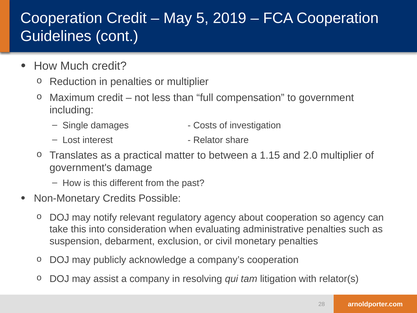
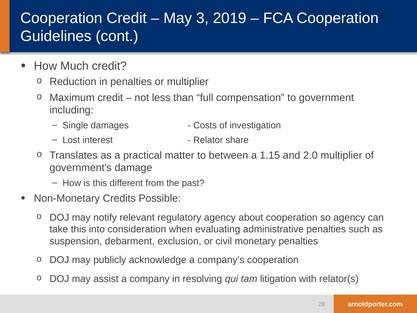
5: 5 -> 3
